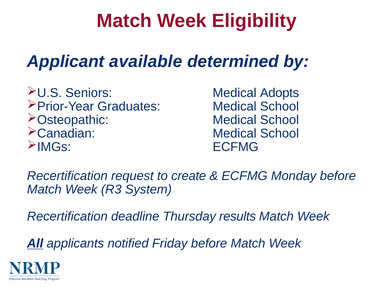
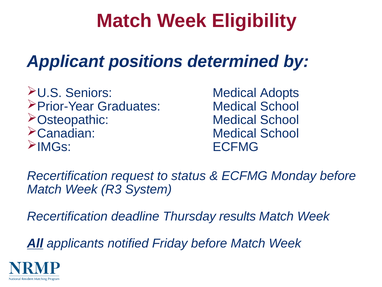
available: available -> positions
create: create -> status
